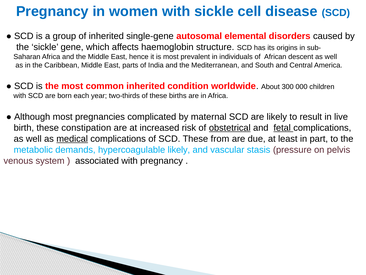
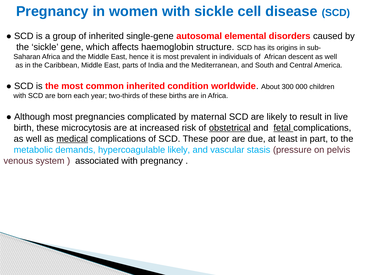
constipation: constipation -> microcytosis
from: from -> poor
